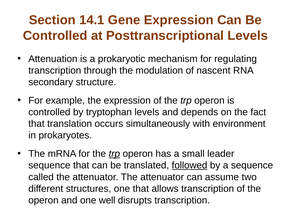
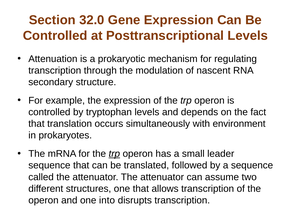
14.1: 14.1 -> 32.0
followed underline: present -> none
well: well -> into
